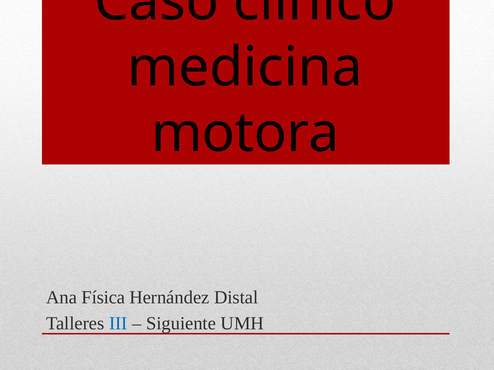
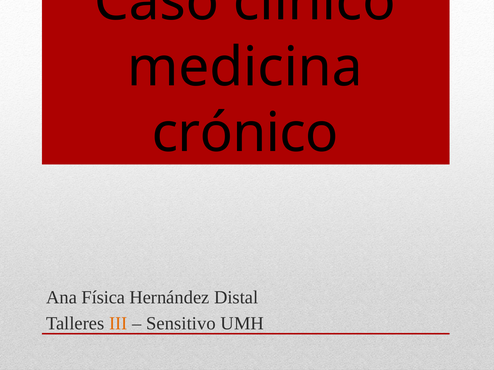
motora: motora -> crónico
III colour: blue -> orange
Siguiente: Siguiente -> Sensitivo
